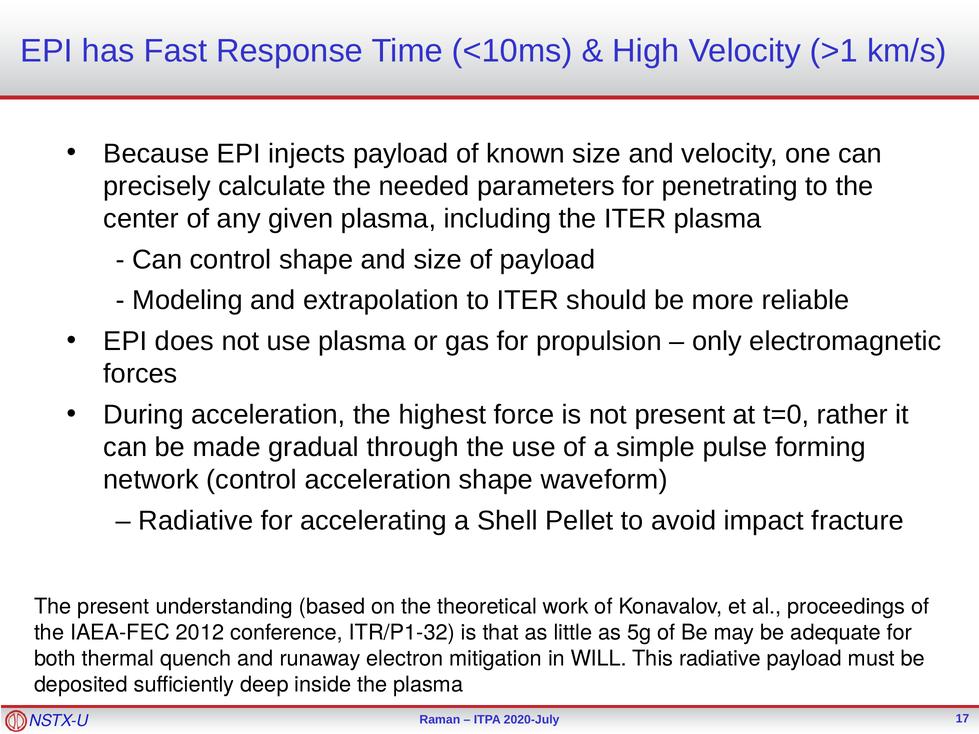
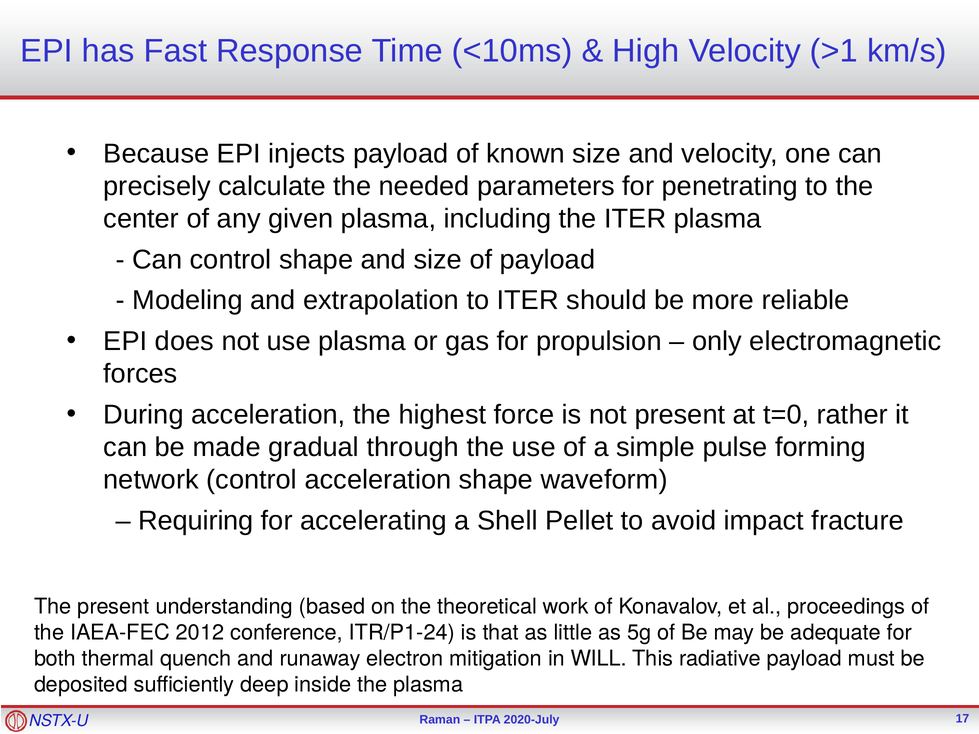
Radiative at (196, 521): Radiative -> Requiring
ITR/P1-32: ITR/P1-32 -> ITR/P1-24
